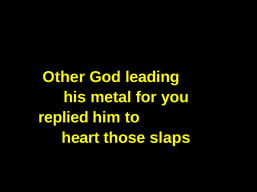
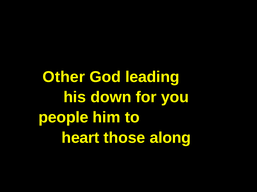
metal: metal -> down
replied: replied -> people
slaps: slaps -> along
